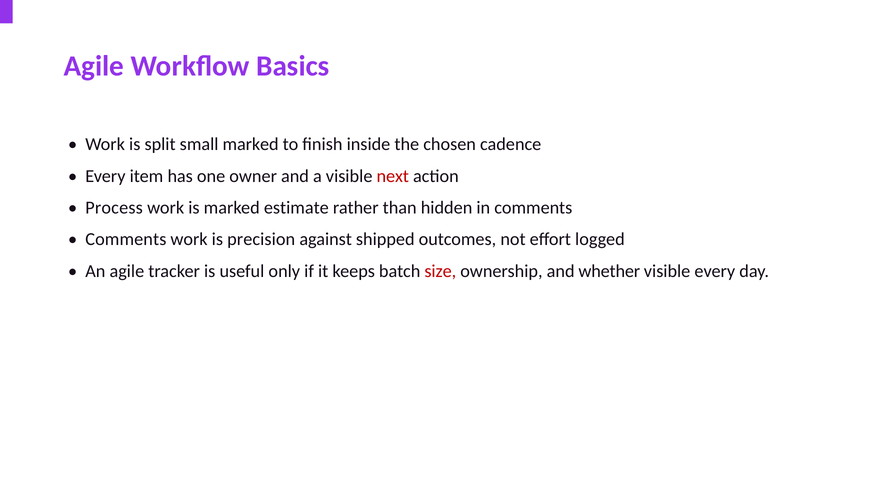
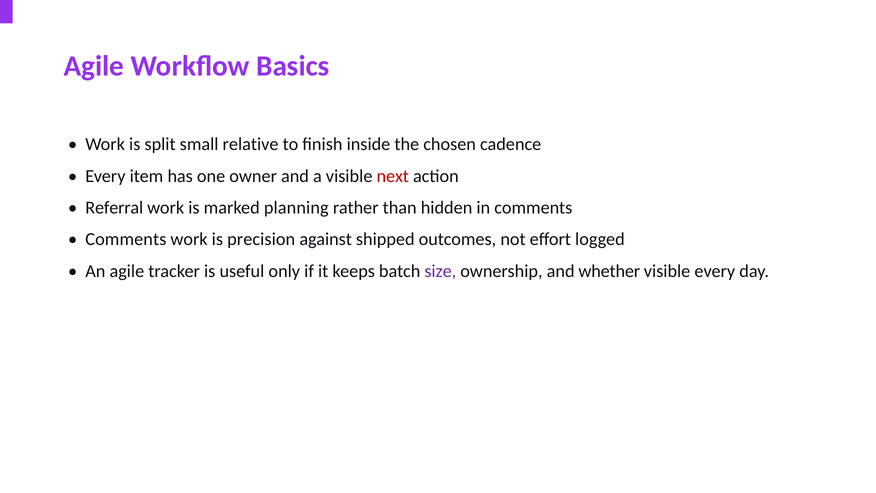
small marked: marked -> relative
Process: Process -> Referral
estimate: estimate -> planning
size colour: red -> purple
